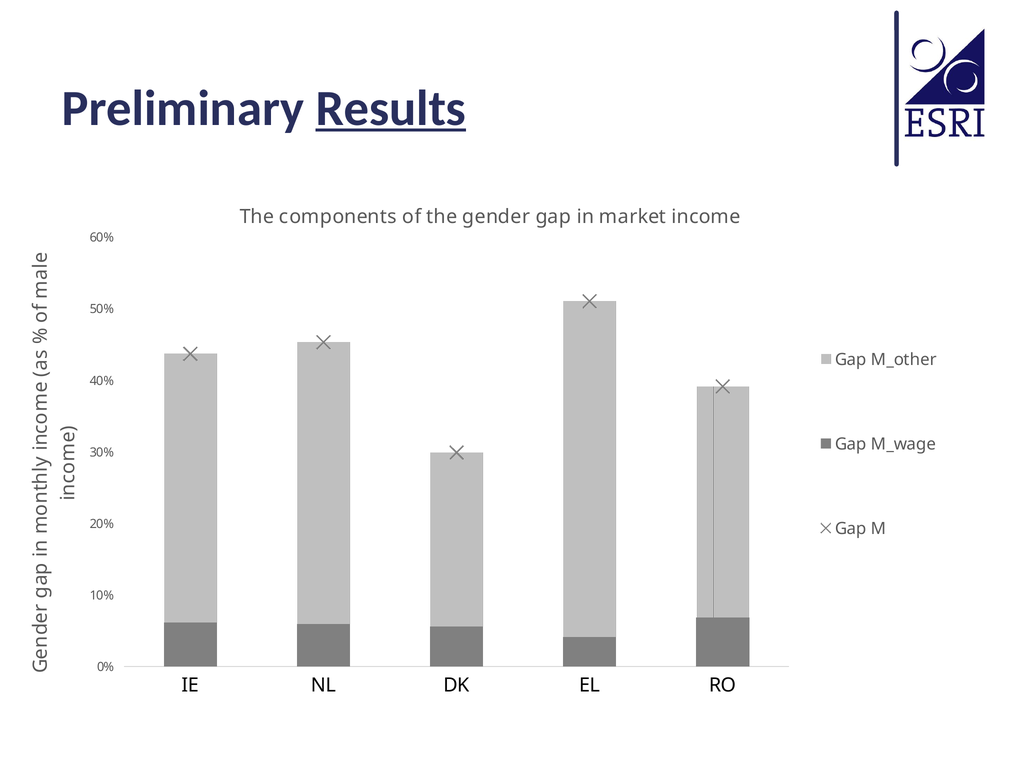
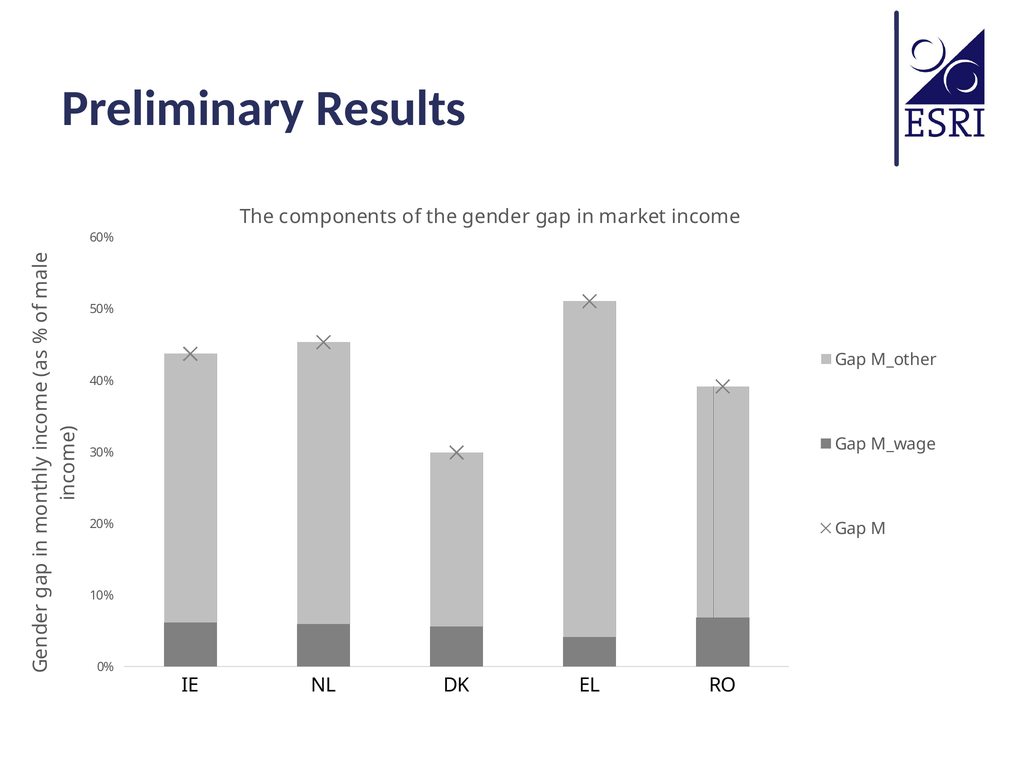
Results underline: present -> none
